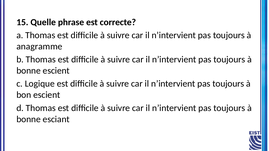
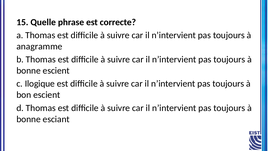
Logique: Logique -> Ilogique
